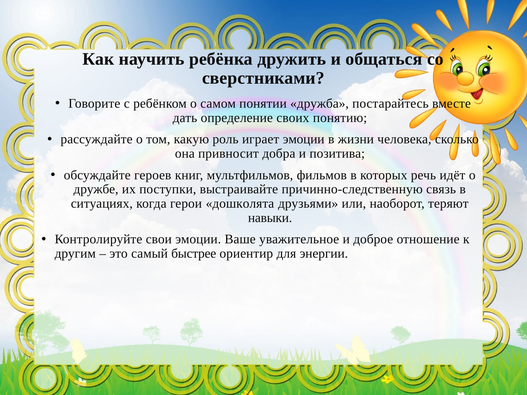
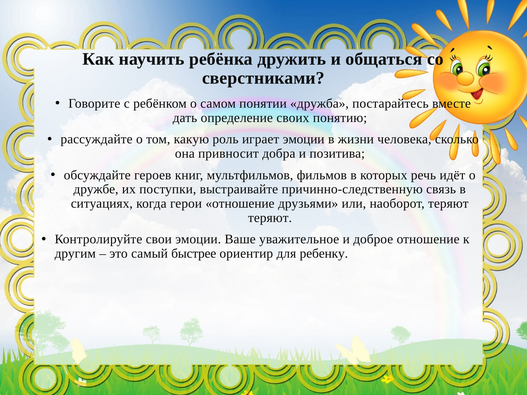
герои дошколята: дошколята -> отношение
навыки at (270, 218): навыки -> теряют
энергии: энергии -> ребенку
